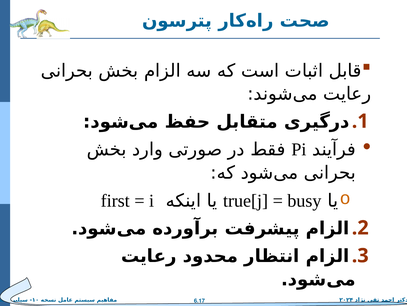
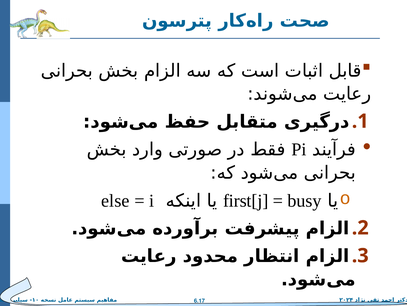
first: first -> else
true[j: true[j -> first[j
